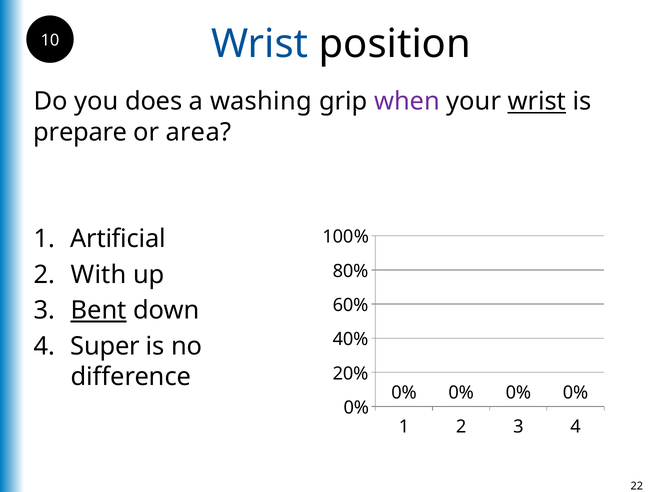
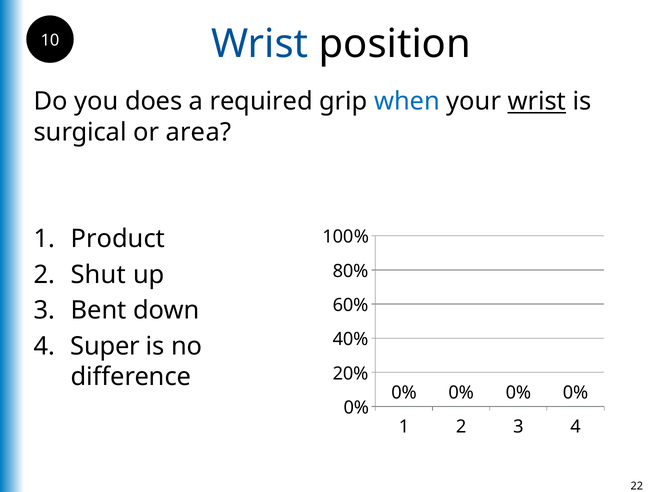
washing: washing -> required
when colour: purple -> blue
prepare: prepare -> surgical
Artificial: Artificial -> Product
With: With -> Shut
Bent underline: present -> none
